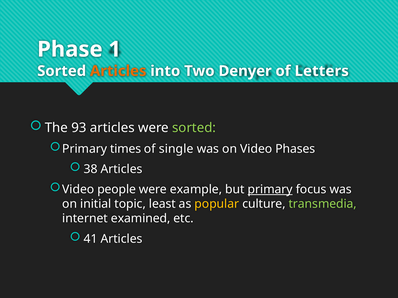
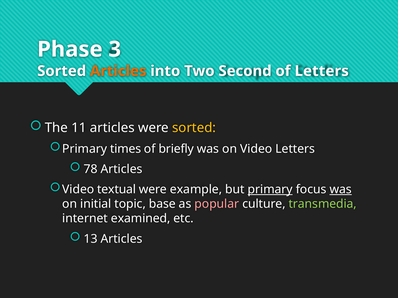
1: 1 -> 3
Denyer: Denyer -> Second
93: 93 -> 11
sorted at (194, 128) colour: light green -> yellow
single: single -> briefly
Video Phases: Phases -> Letters
38: 38 -> 78
people: people -> textual
was at (341, 190) underline: none -> present
least: least -> base
popular colour: yellow -> pink
41: 41 -> 13
